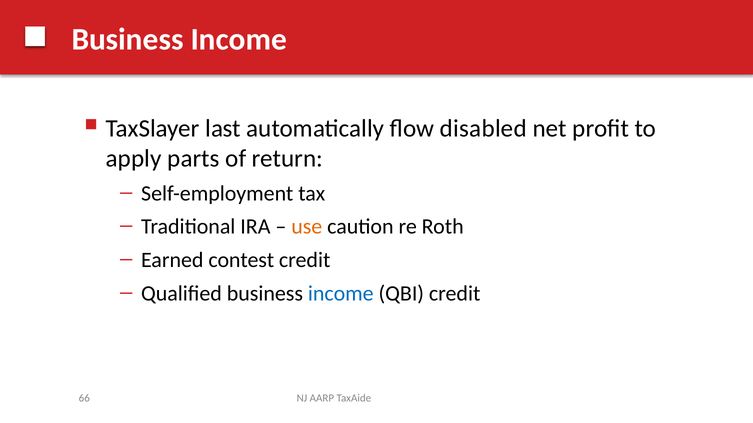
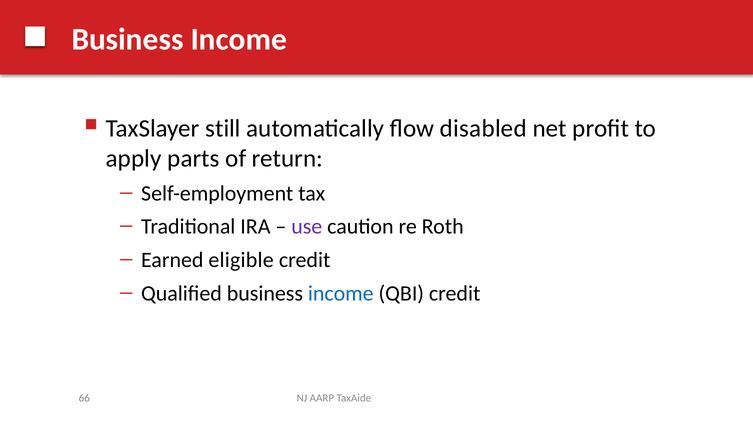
last: last -> still
use colour: orange -> purple
contest: contest -> eligible
